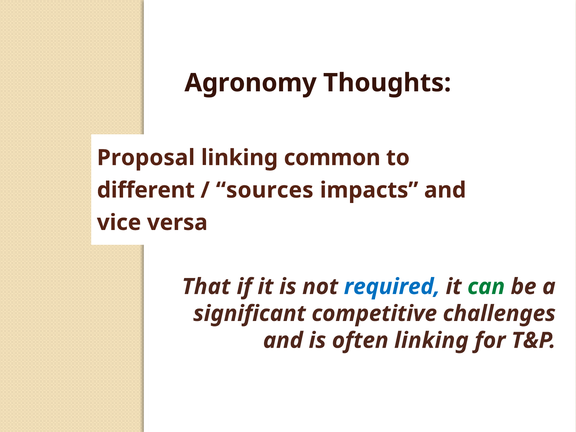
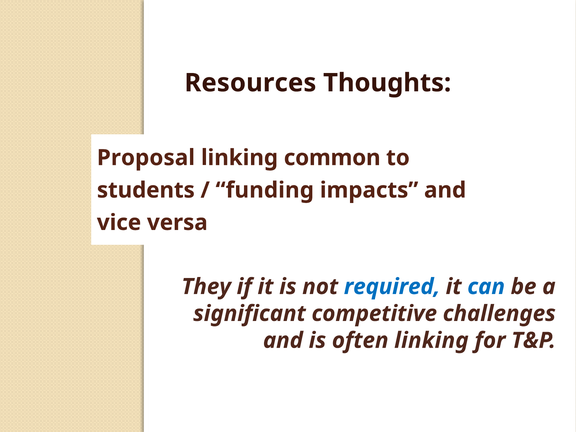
Agronomy: Agronomy -> Resources
different: different -> students
sources: sources -> funding
That: That -> They
can colour: green -> blue
